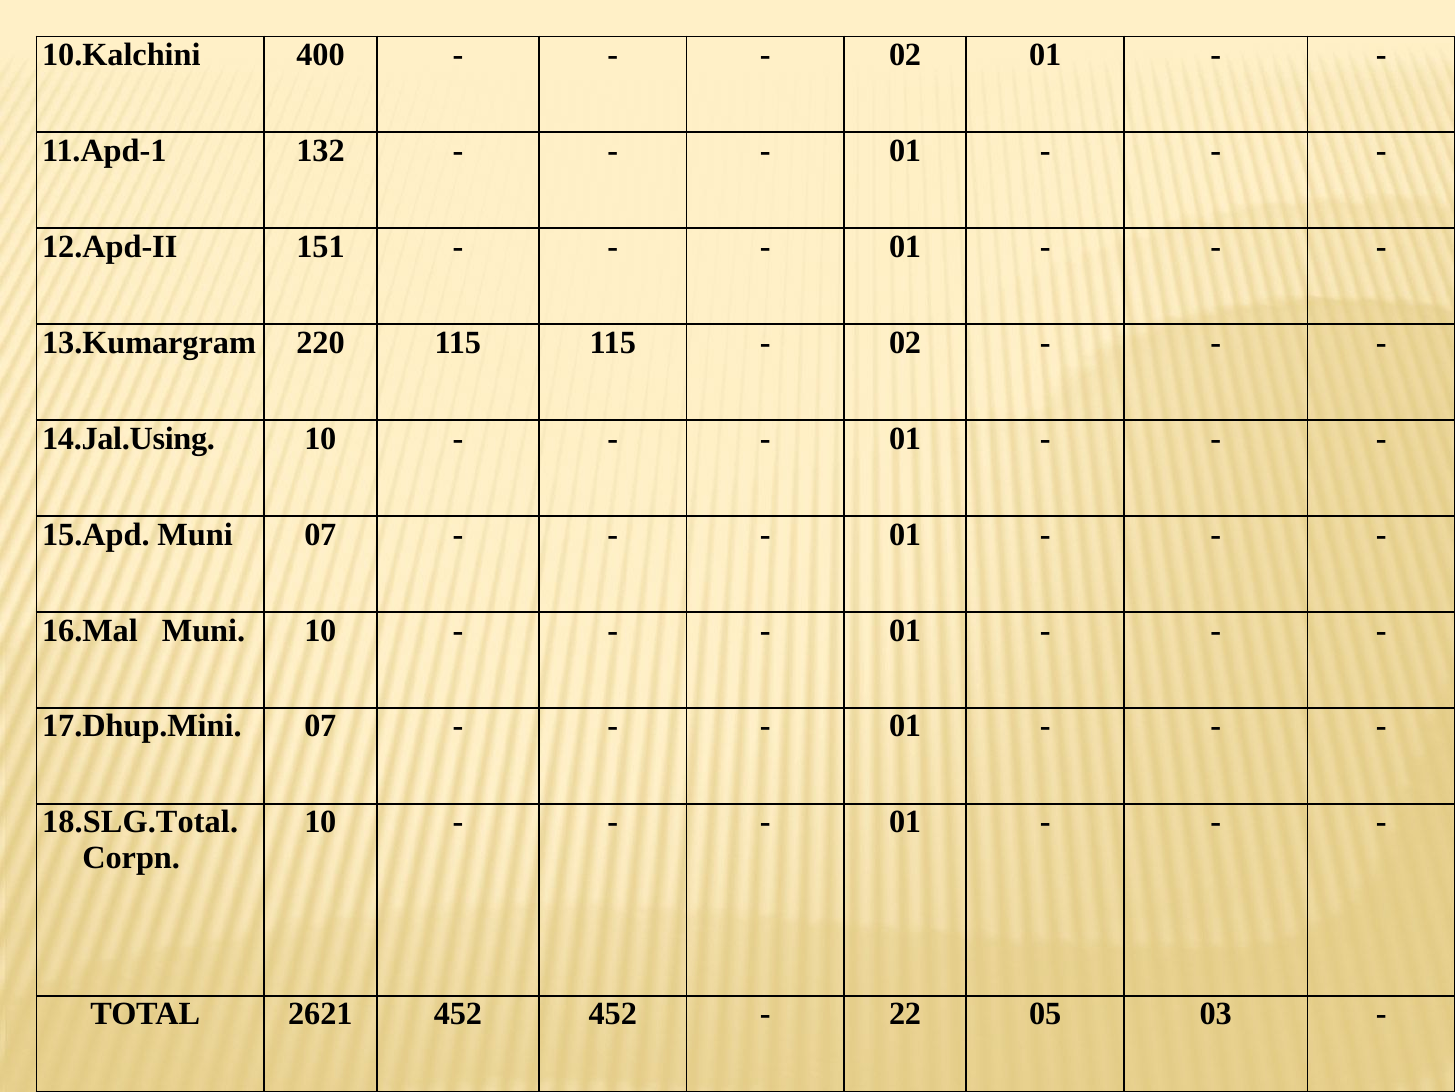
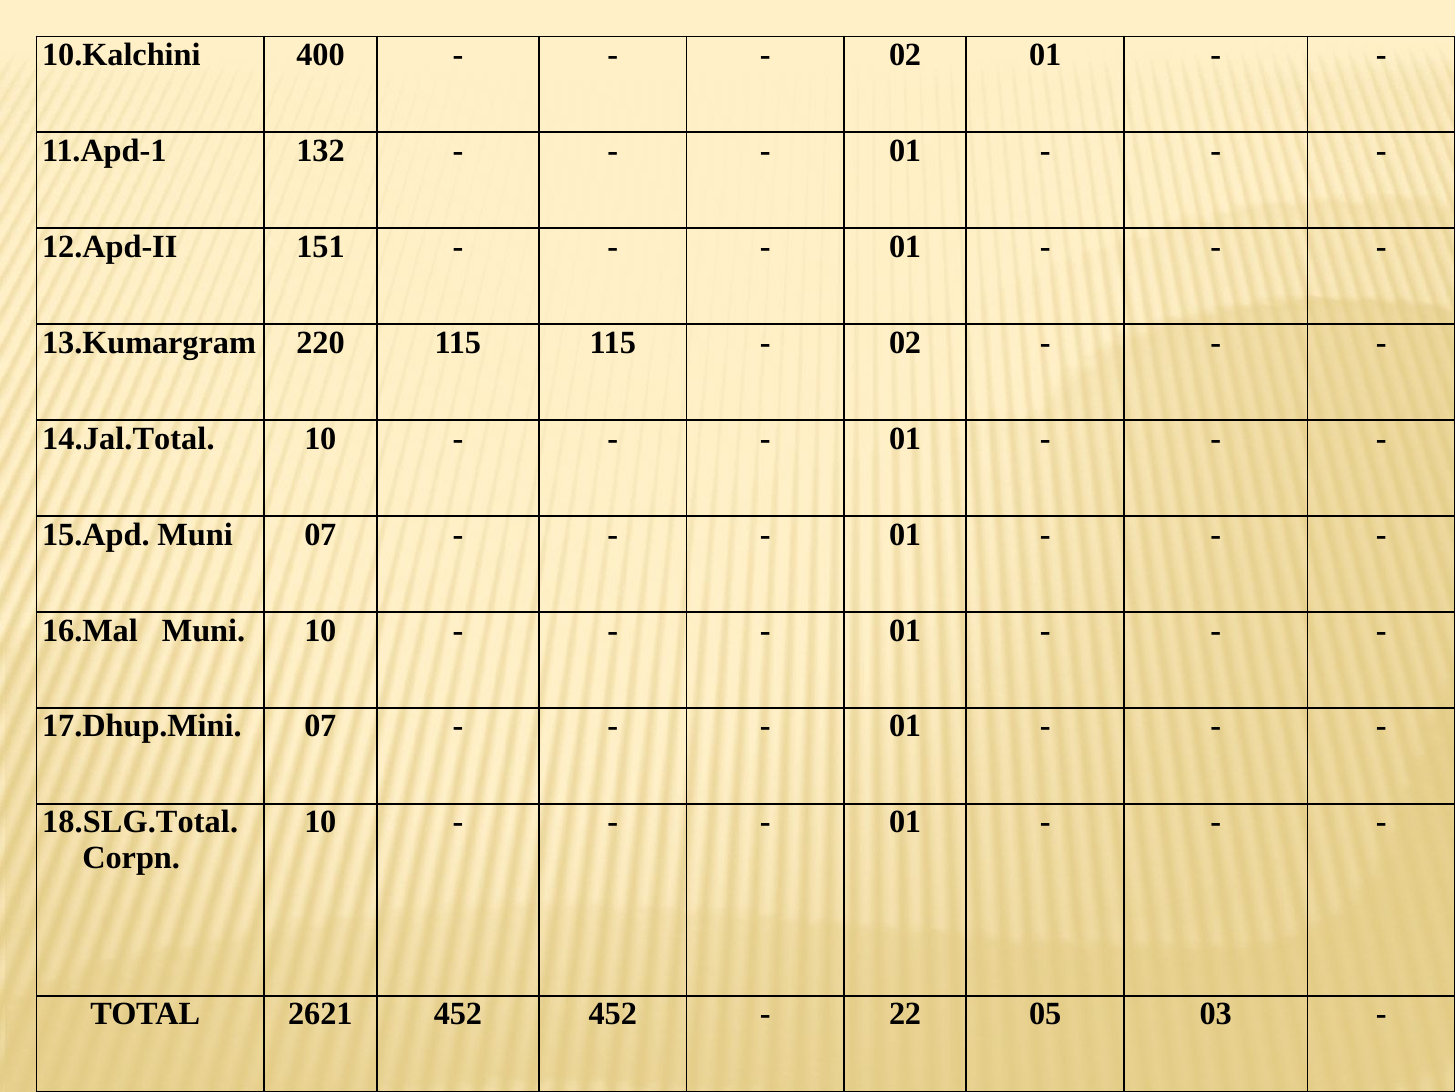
14.Jal.Using: 14.Jal.Using -> 14.Jal.Total
